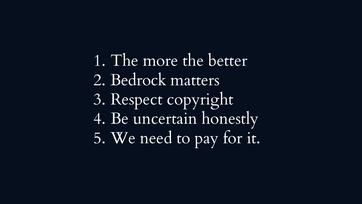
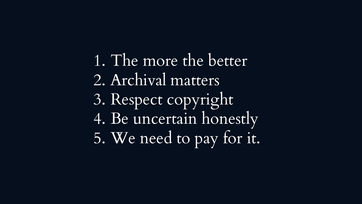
Bedrock: Bedrock -> Archival
